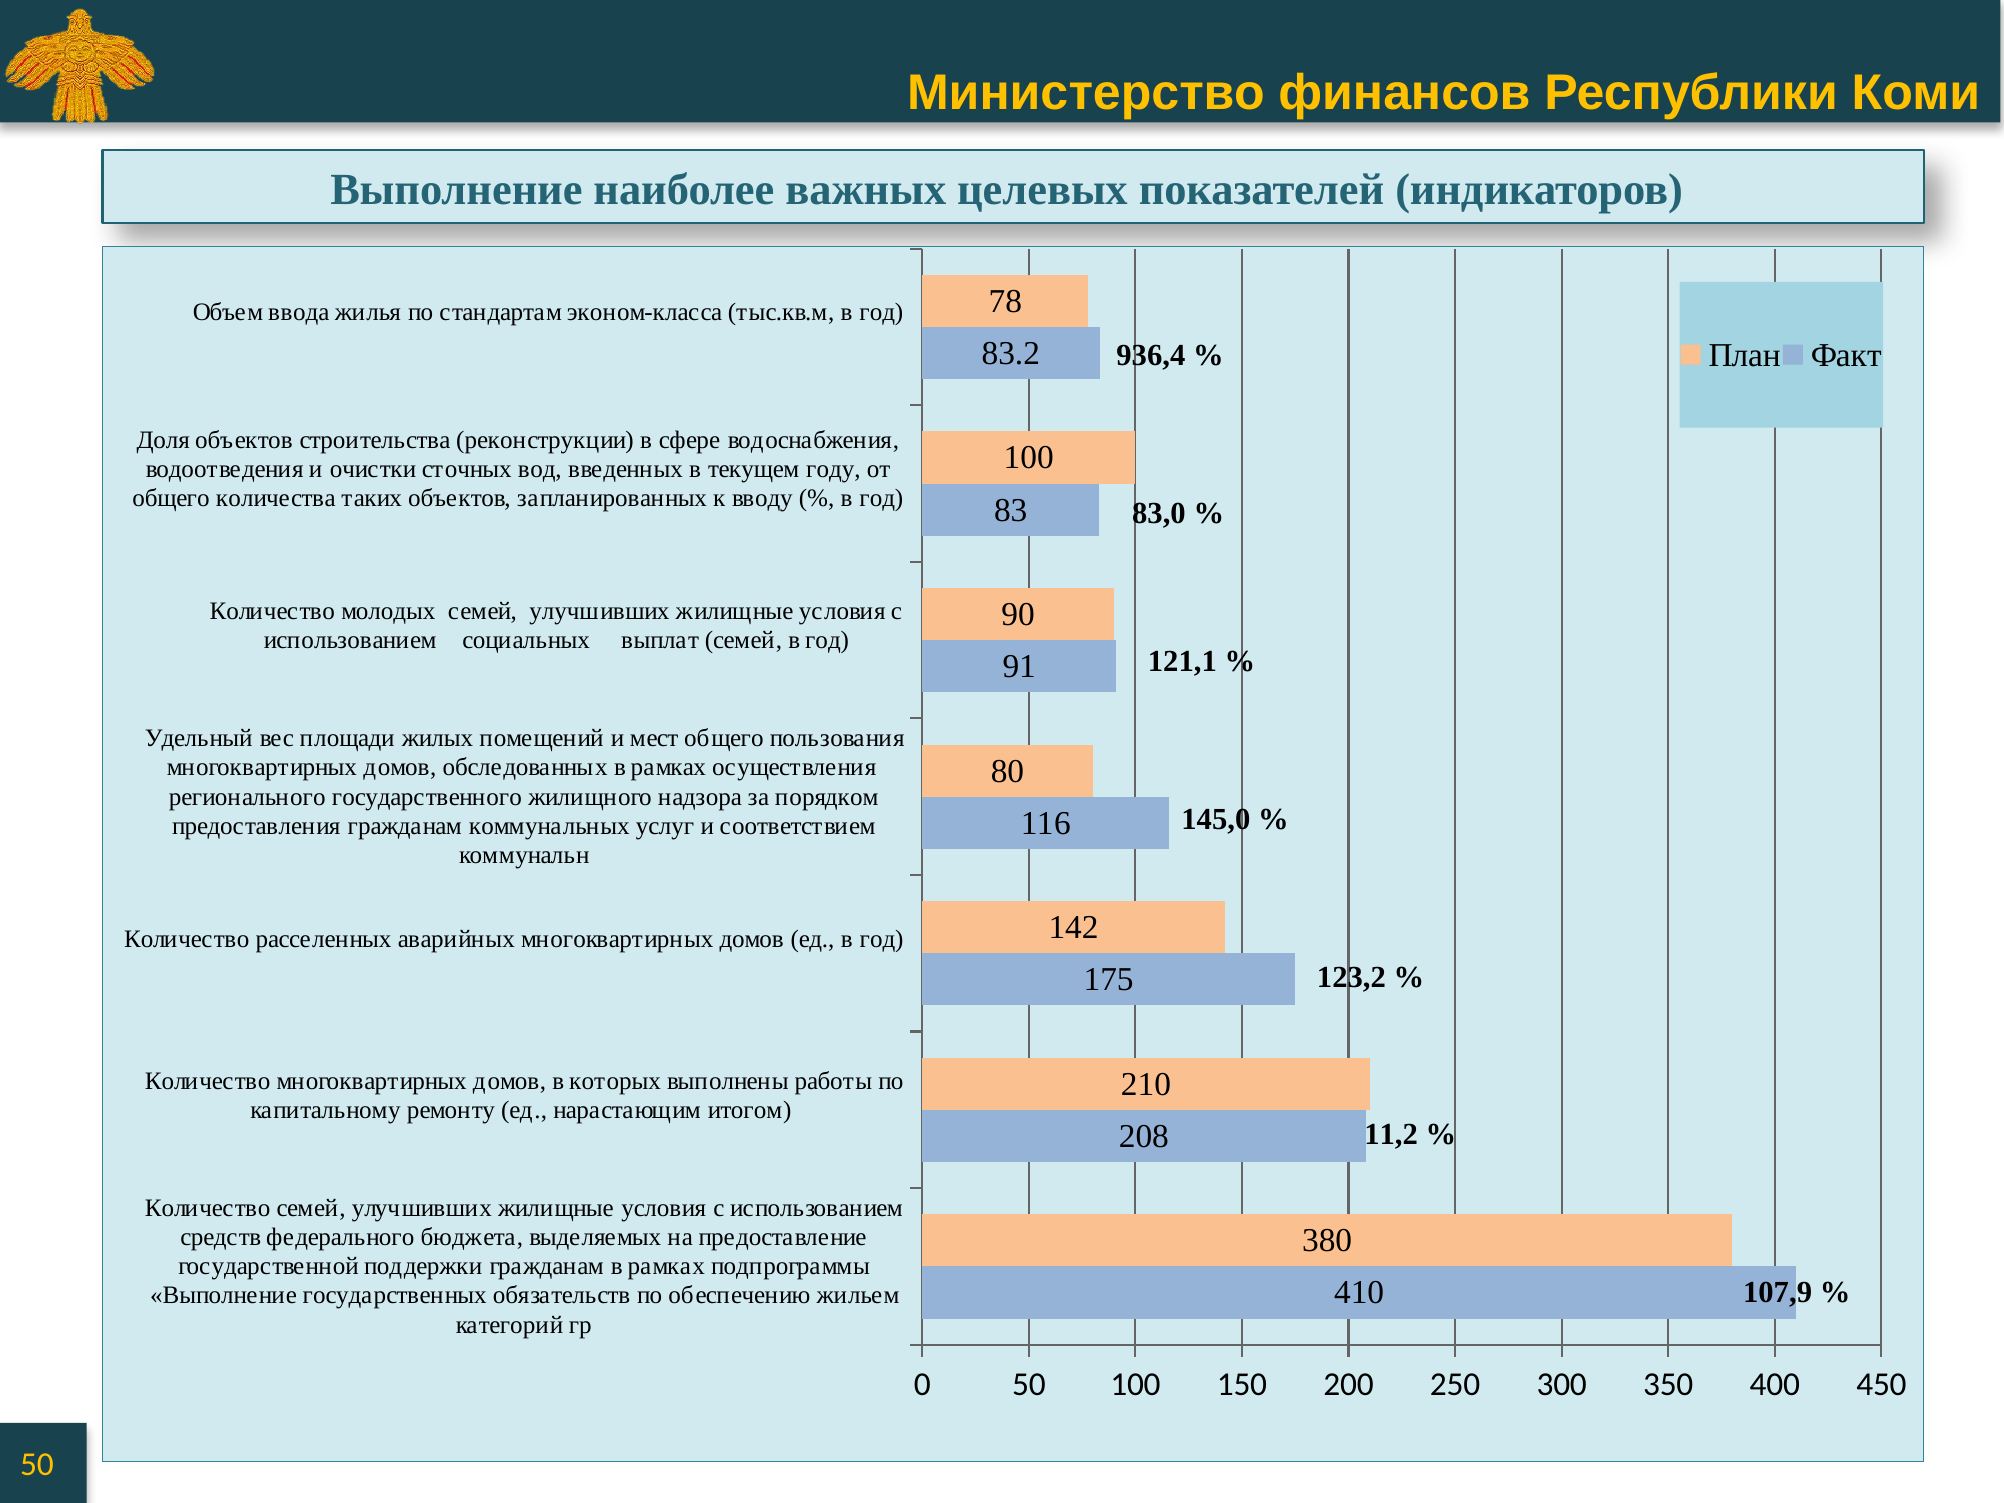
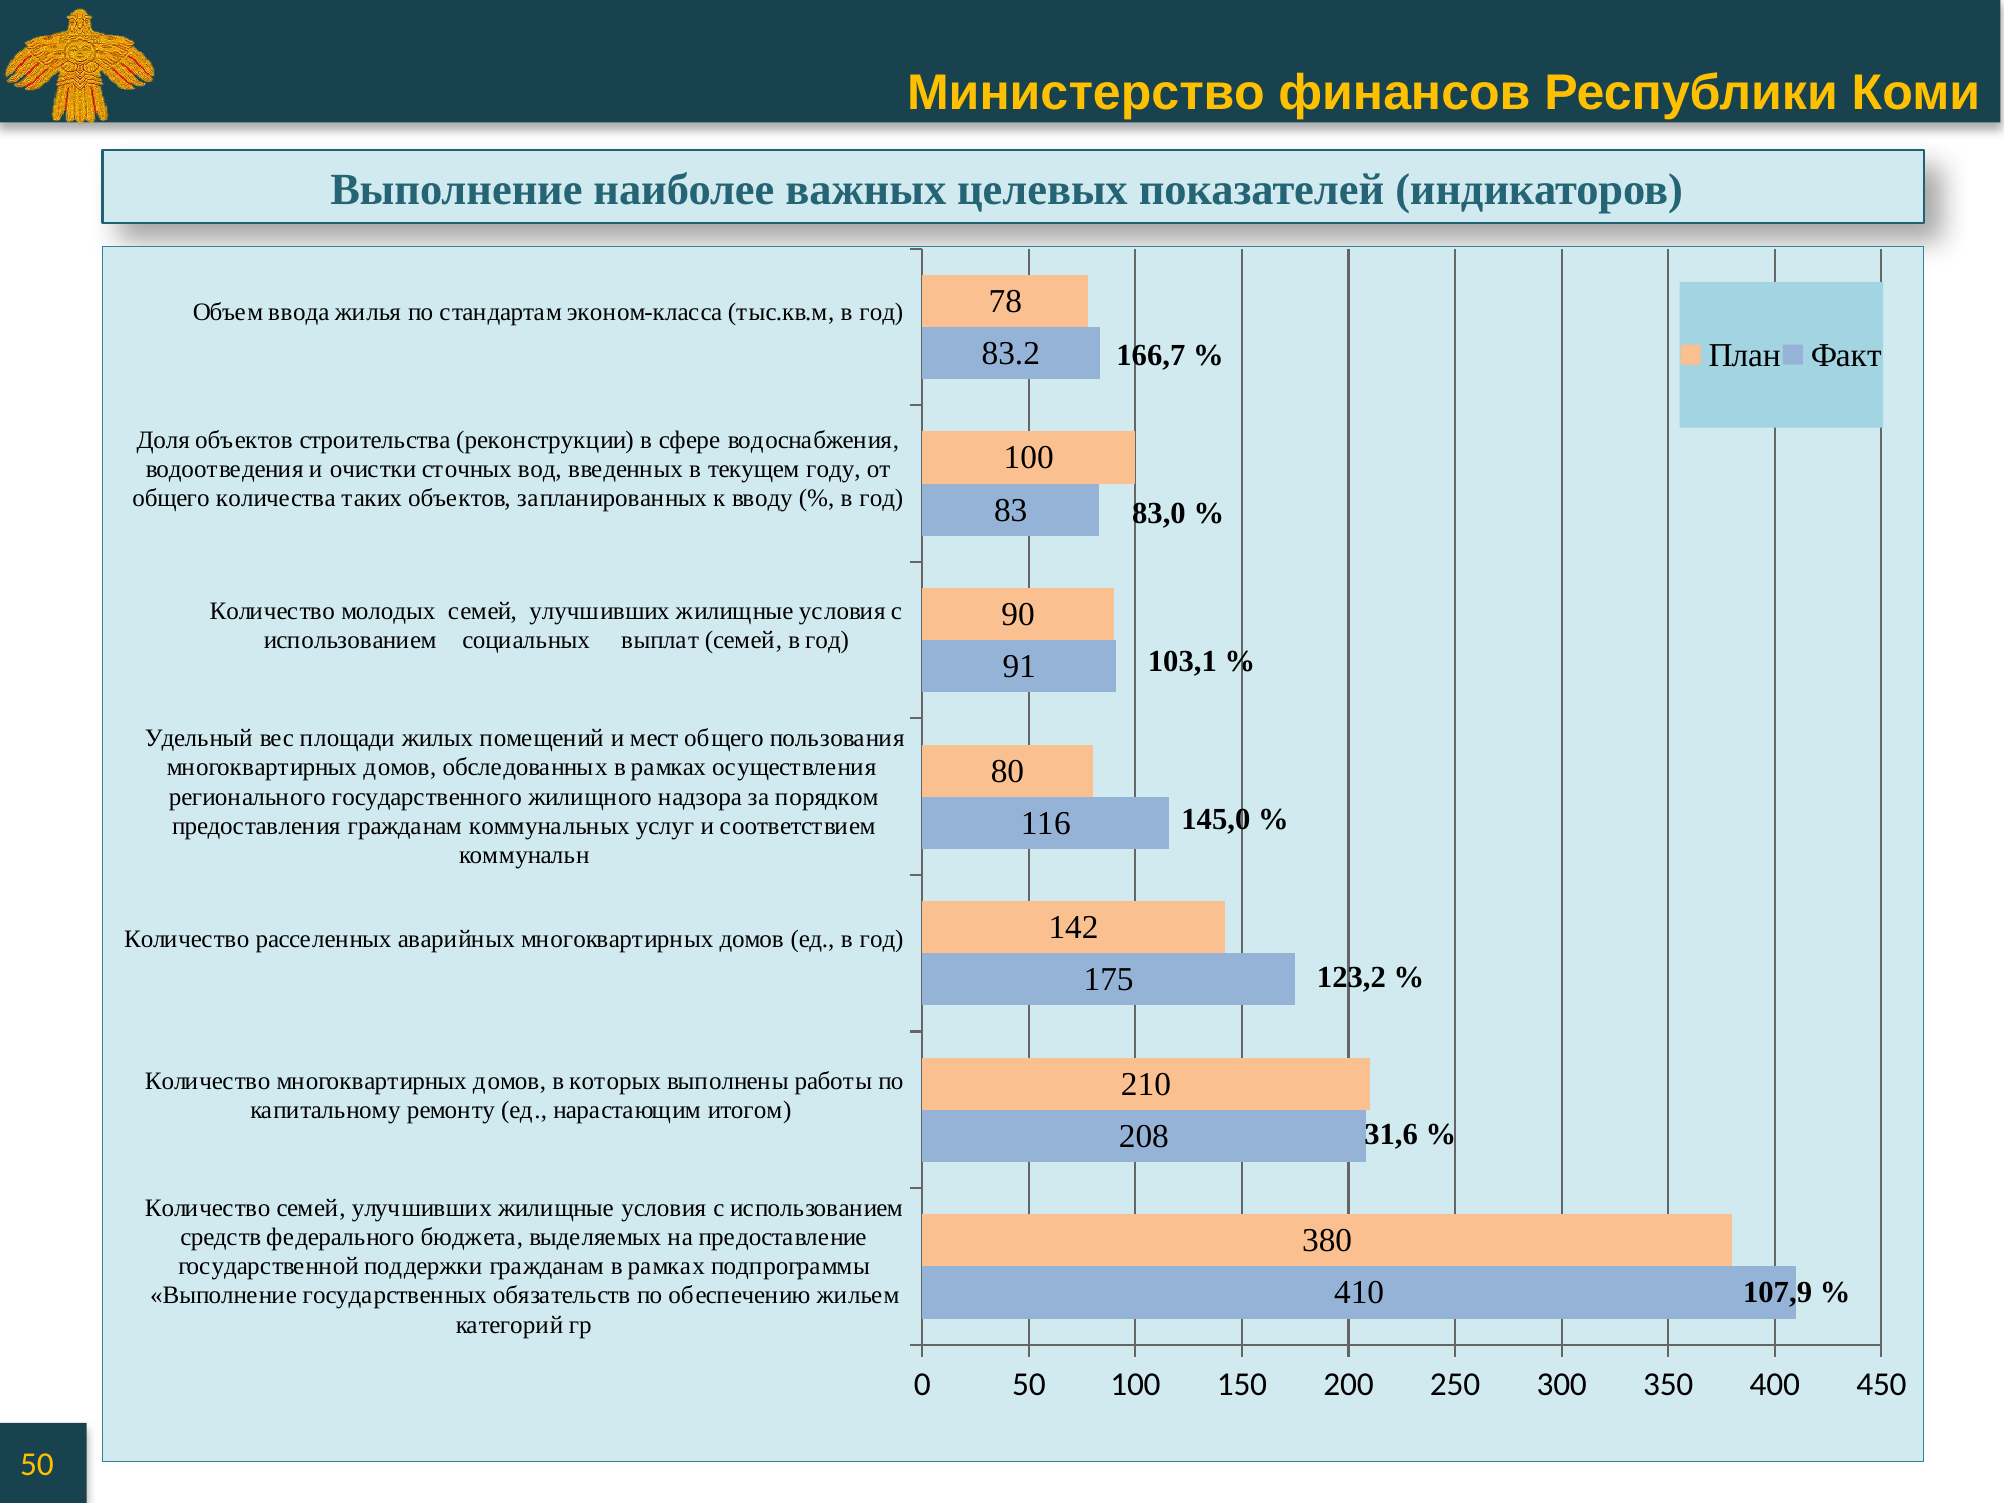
936,4: 936,4 -> 166,7
121,1: 121,1 -> 103,1
11,2: 11,2 -> 31,6
